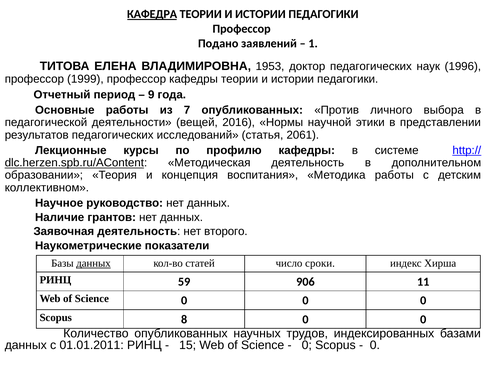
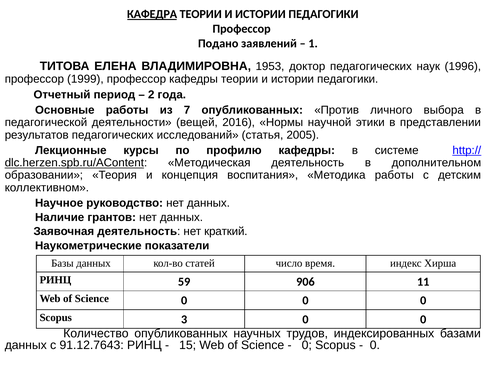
9: 9 -> 2
2061: 2061 -> 2005
второго: второго -> краткий
данных at (93, 263) underline: present -> none
сроки: сроки -> время
8: 8 -> 3
01.01.2011: 01.01.2011 -> 91.12.7643
